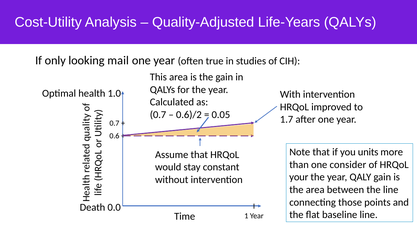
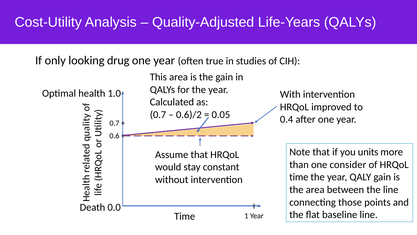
mail: mail -> drug
1.7: 1.7 -> 0.4
your at (299, 177): your -> time
